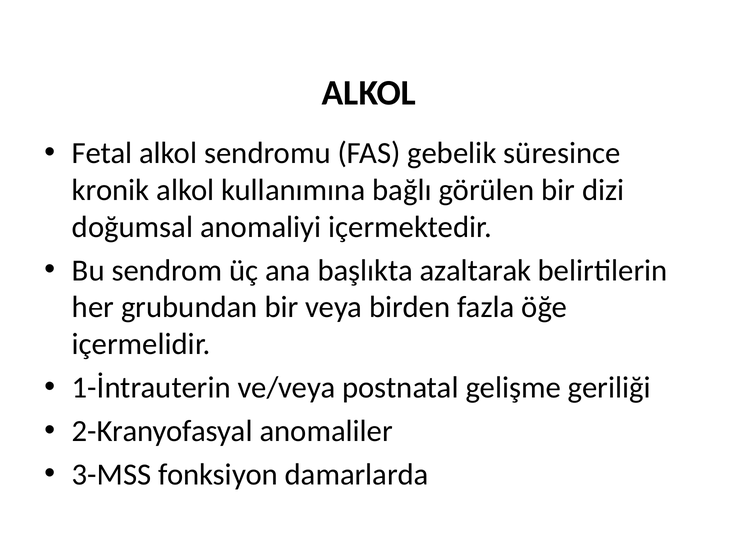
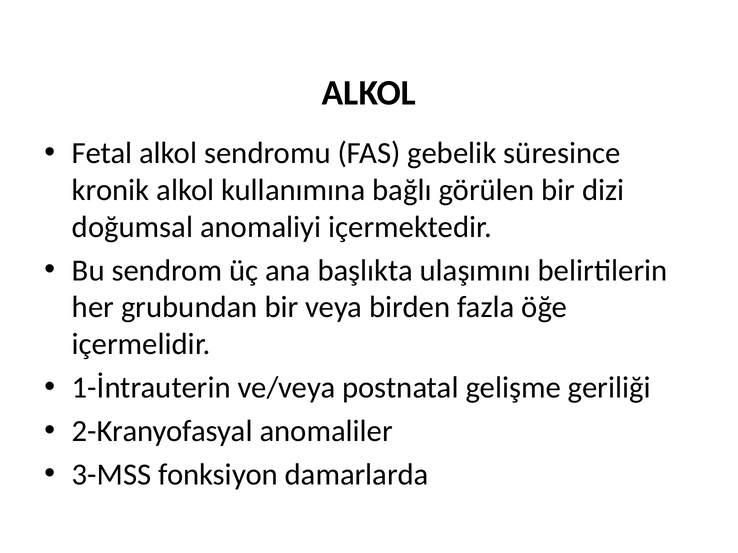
azaltarak: azaltarak -> ulaşımını
